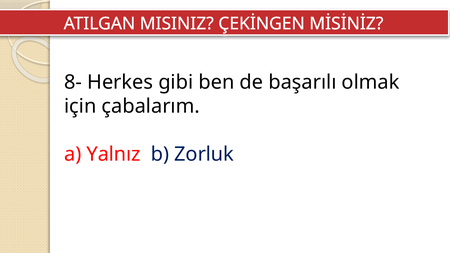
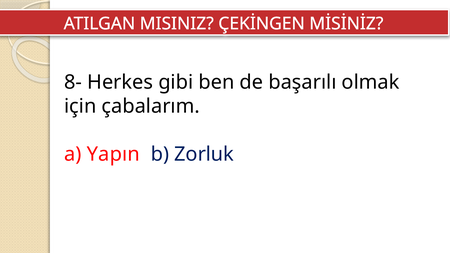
Yalnız: Yalnız -> Yapın
